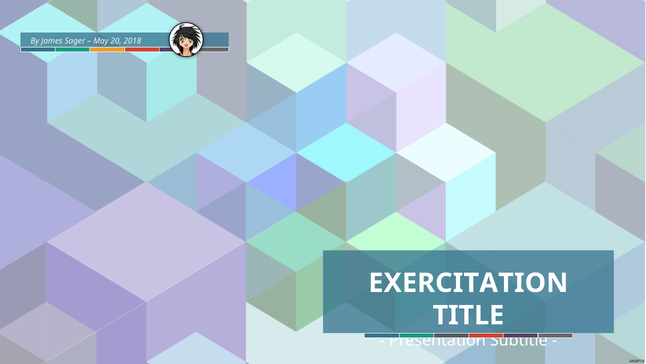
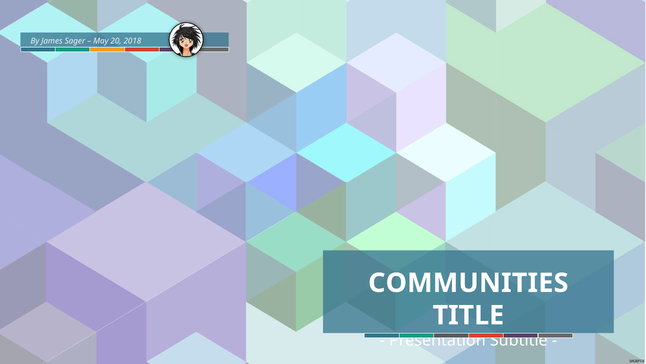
EXERCITATION: EXERCITATION -> COMMUNITIES
